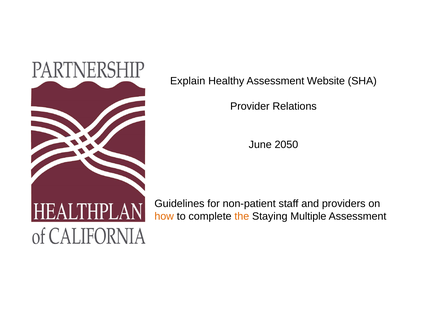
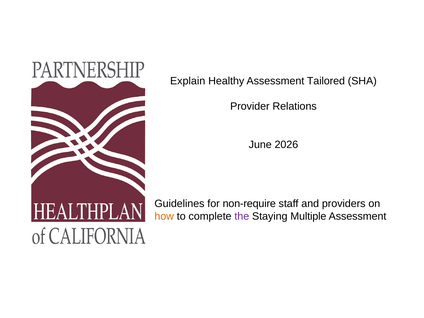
Website: Website -> Tailored
2050: 2050 -> 2026
non-patient: non-patient -> non-require
the colour: orange -> purple
